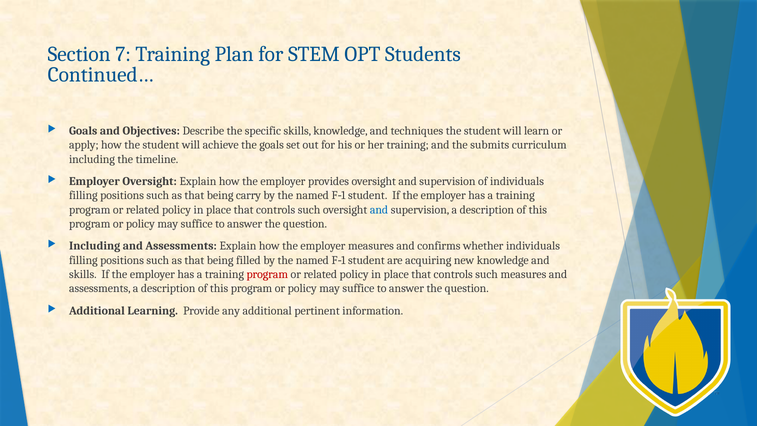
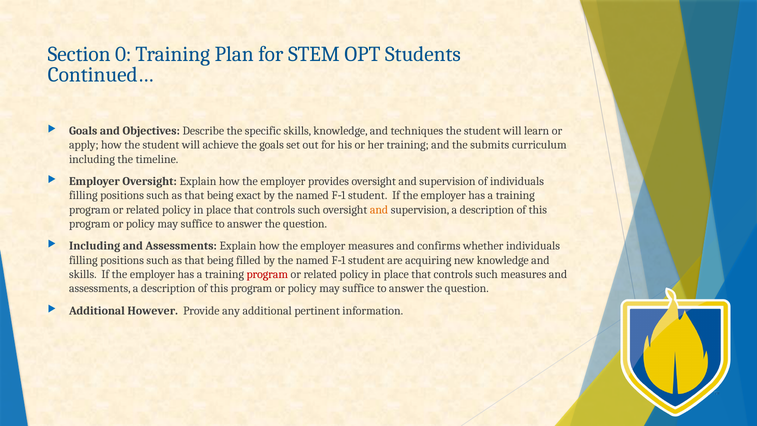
7: 7 -> 0
carry: carry -> exact
and at (379, 210) colour: blue -> orange
Learning: Learning -> However
